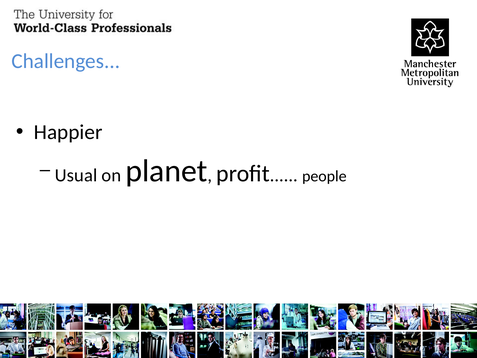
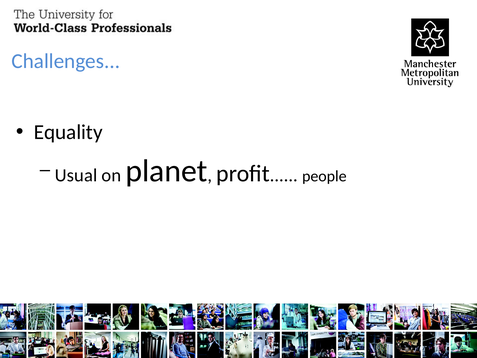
Happier: Happier -> Equality
